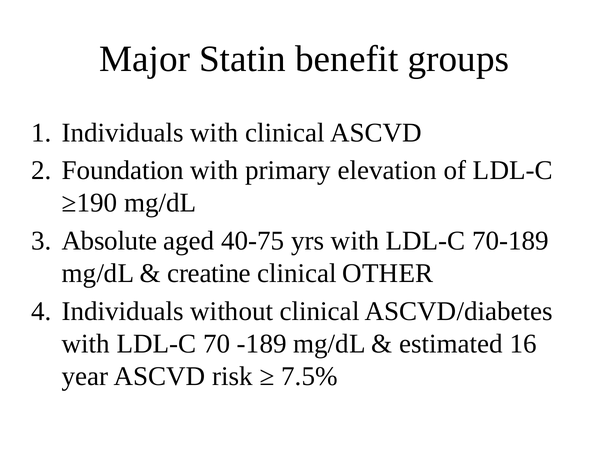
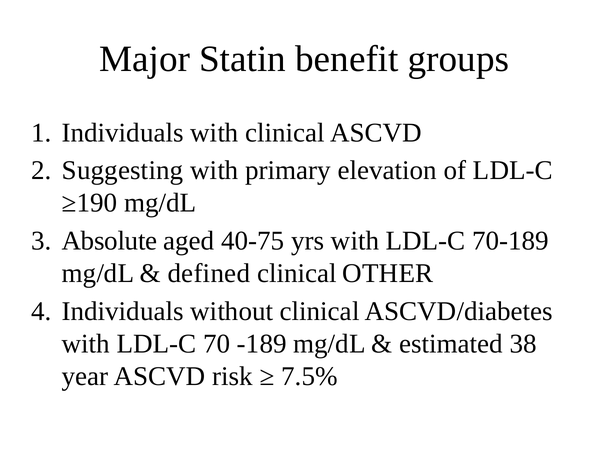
Foundation: Foundation -> Suggesting
creatine: creatine -> defined
16: 16 -> 38
